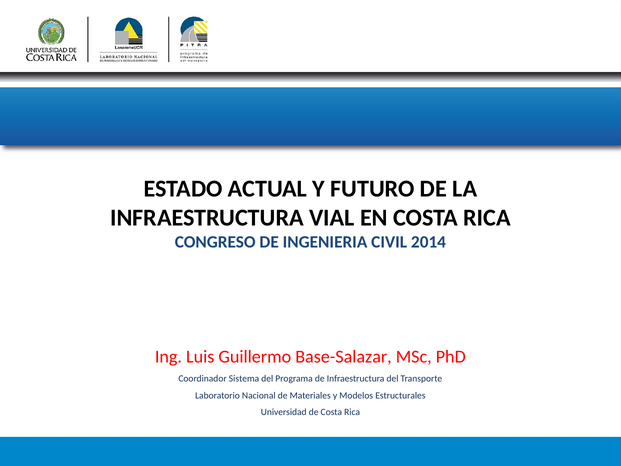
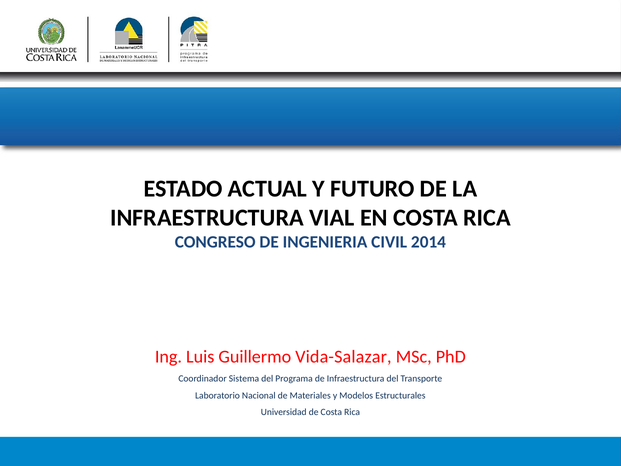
Base-Salazar: Base-Salazar -> Vida-Salazar
